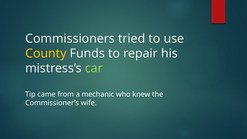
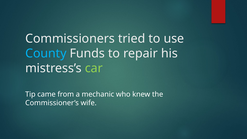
County colour: yellow -> light blue
